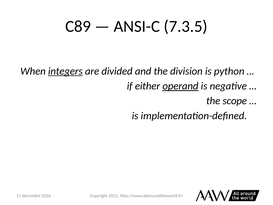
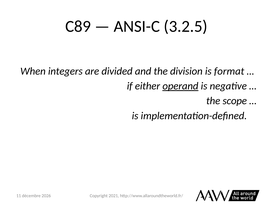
7.3.5: 7.3.5 -> 3.2.5
integers underline: present -> none
python: python -> format
